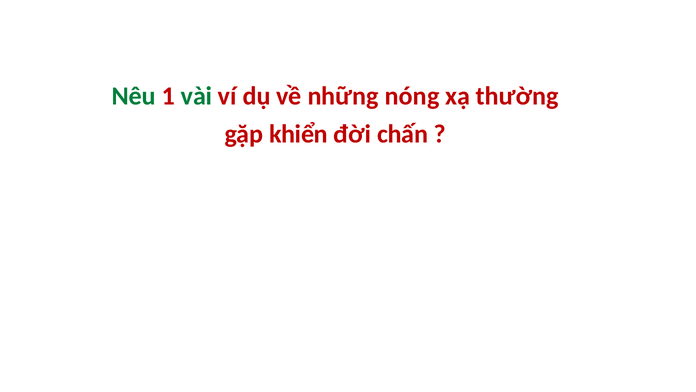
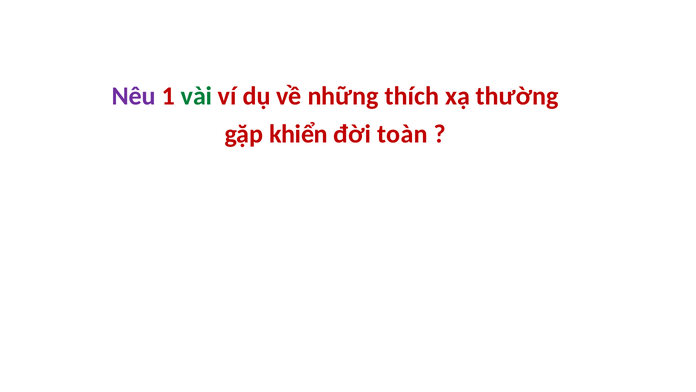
Nêu colour: green -> purple
nóng: nóng -> thích
chấn: chấn -> toàn
